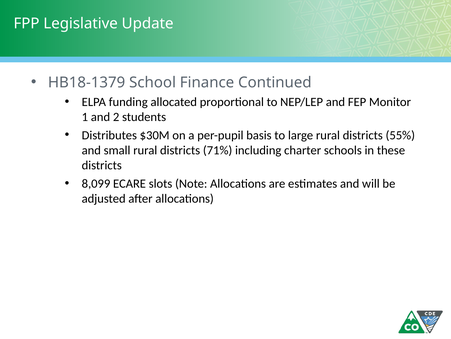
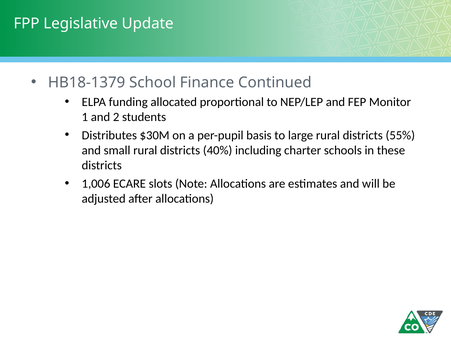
71%: 71% -> 40%
8,099: 8,099 -> 1,006
